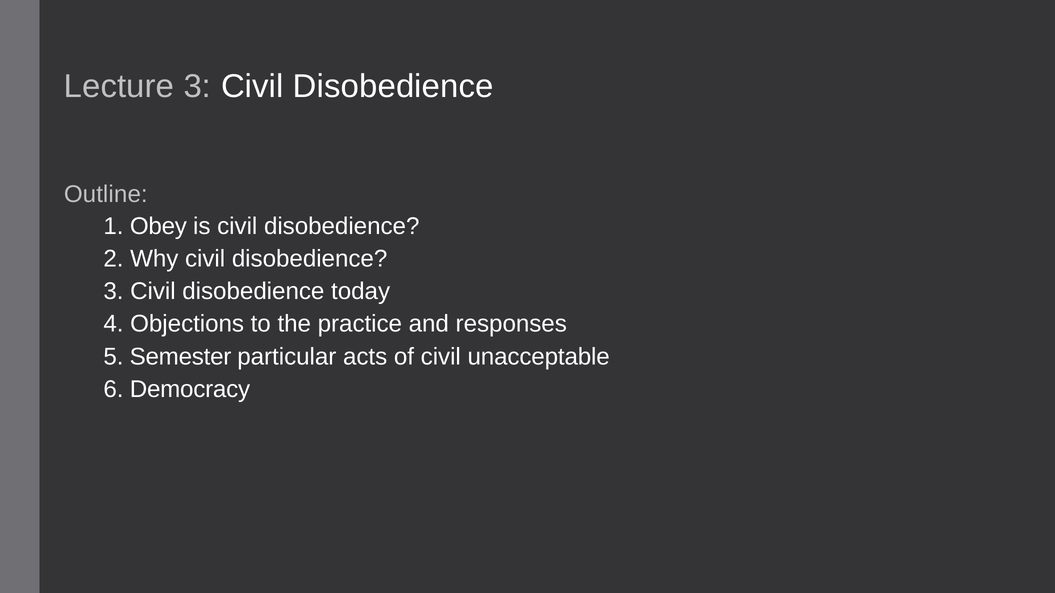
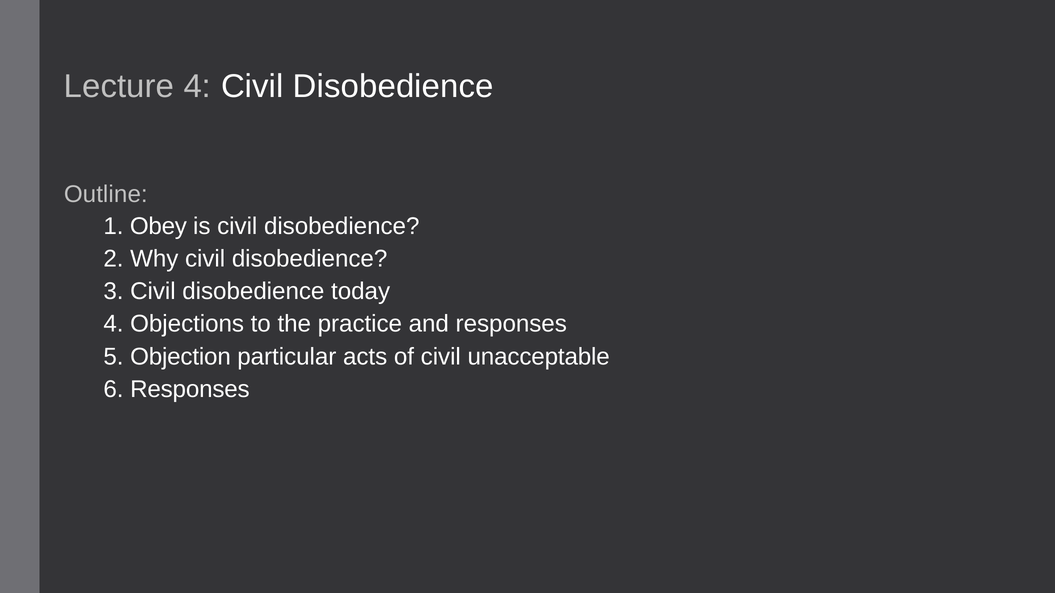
Lecture 3: 3 -> 4
Semester: Semester -> Objection
6 Democracy: Democracy -> Responses
